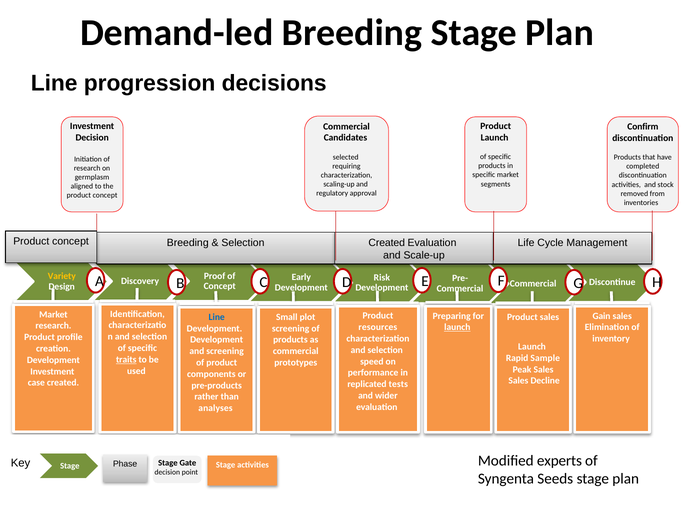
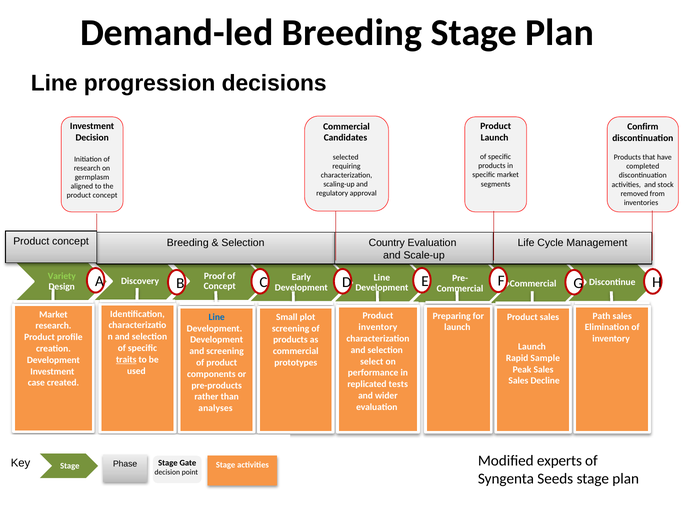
Selection Created: Created -> Country
Variety colour: yellow -> light green
Risk at (382, 278): Risk -> Line
Gain: Gain -> Path
resources at (378, 327): resources -> inventory
launch at (457, 327) underline: present -> none
speed: speed -> select
